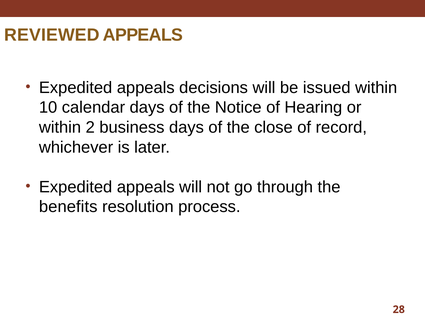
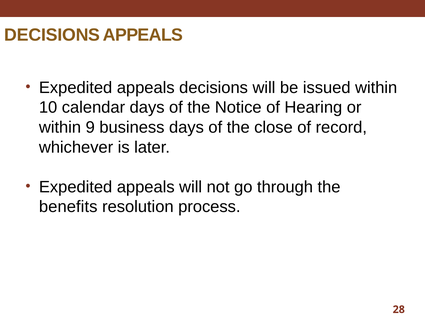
REVIEWED at (52, 35): REVIEWED -> DECISIONS
2: 2 -> 9
